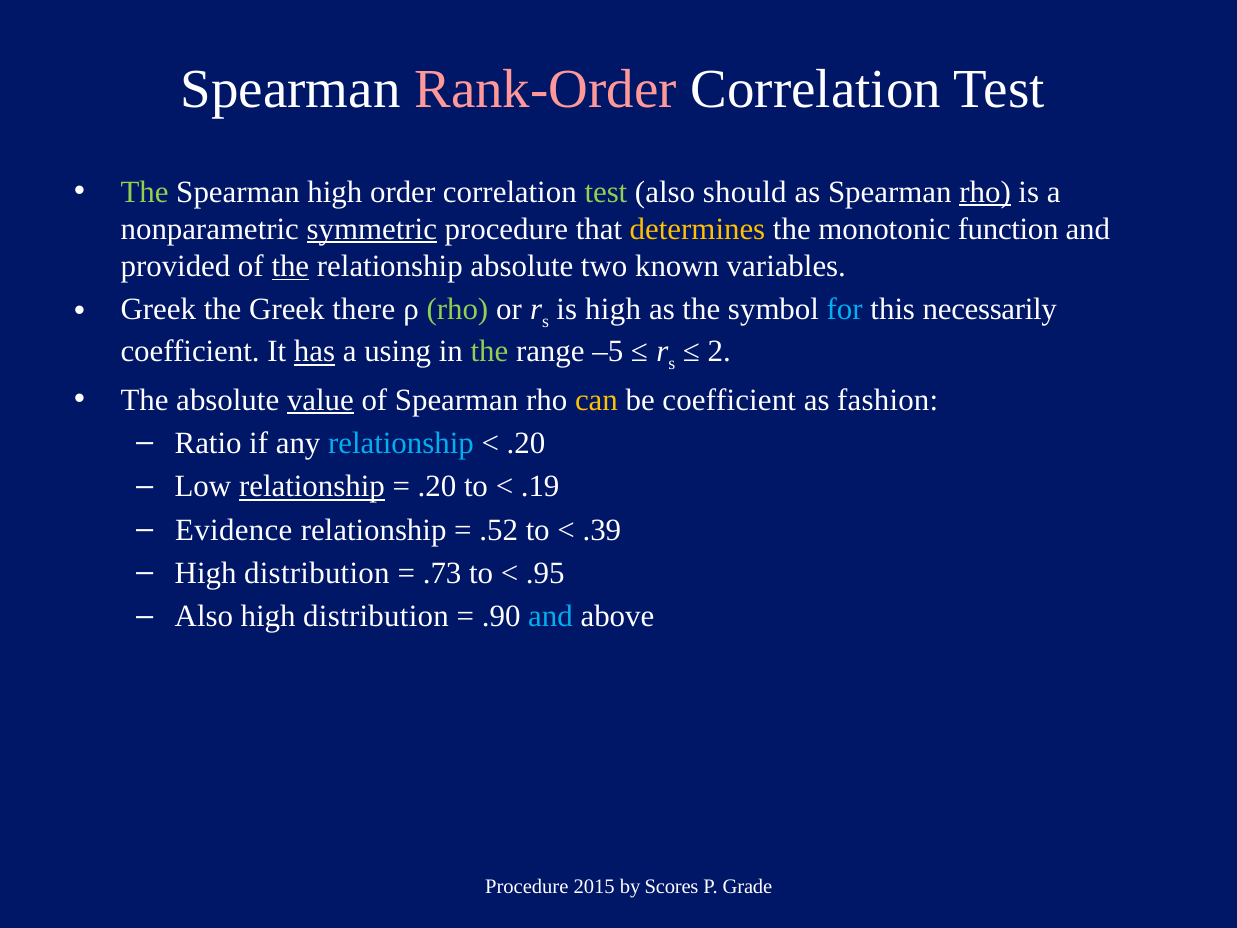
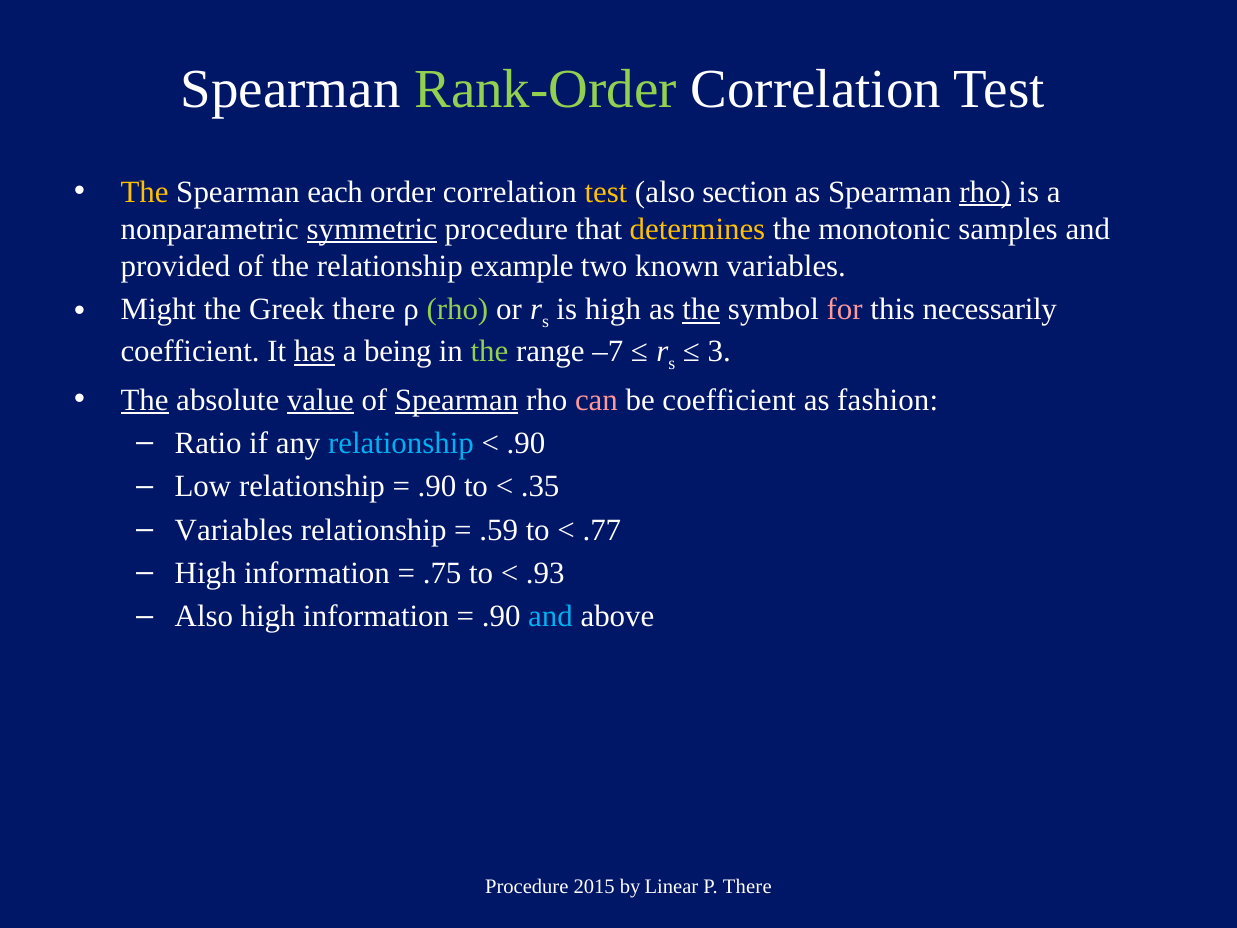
Rank-Order colour: pink -> light green
The at (145, 192) colour: light green -> yellow
Spearman high: high -> each
test at (606, 192) colour: light green -> yellow
should: should -> section
function: function -> samples
the at (290, 266) underline: present -> none
relationship absolute: absolute -> example
Greek at (158, 309): Greek -> Might
the at (701, 309) underline: none -> present
for colour: light blue -> pink
using: using -> being
–5: –5 -> –7
2: 2 -> 3
The at (145, 400) underline: none -> present
Spearman at (457, 400) underline: none -> present
can colour: yellow -> pink
.20 at (526, 443): .20 -> .90
relationship at (312, 487) underline: present -> none
.20 at (437, 487): .20 -> .90
.19: .19 -> .35
Evidence at (234, 530): Evidence -> Variables
.52: .52 -> .59
.39: .39 -> .77
distribution at (317, 573): distribution -> information
.73: .73 -> .75
.95: .95 -> .93
distribution at (376, 616): distribution -> information
Scores: Scores -> Linear
P Grade: Grade -> There
